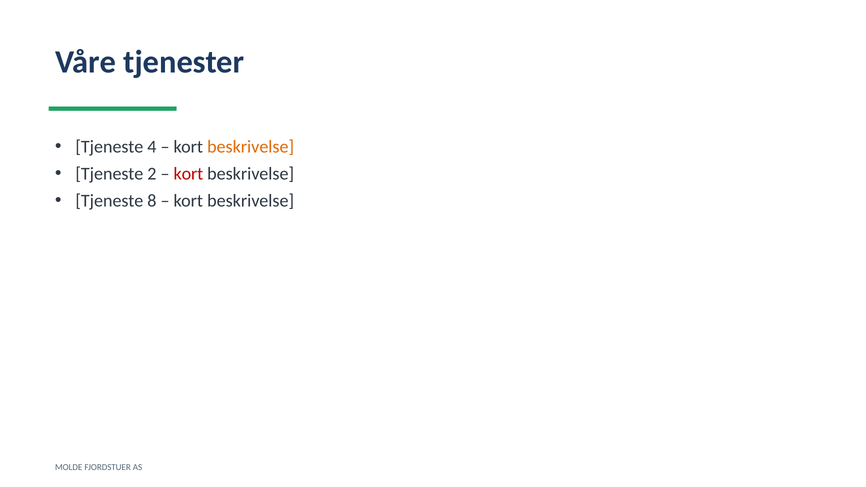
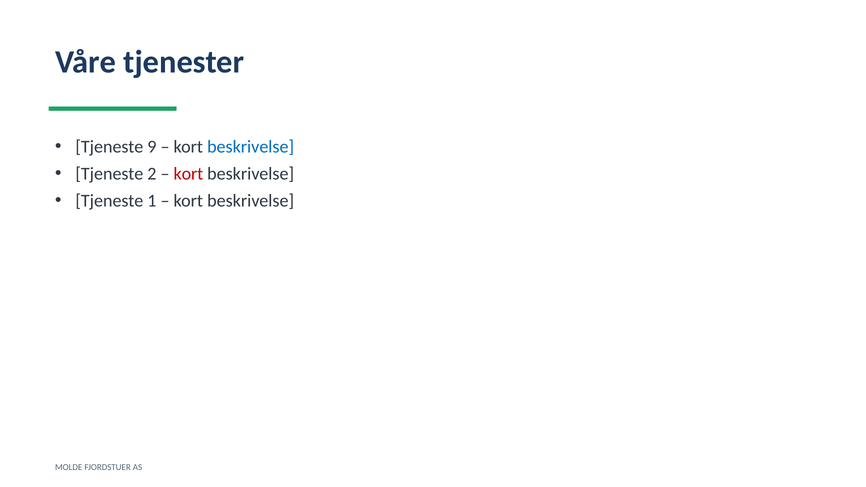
4: 4 -> 9
beskrivelse at (251, 147) colour: orange -> blue
8: 8 -> 1
